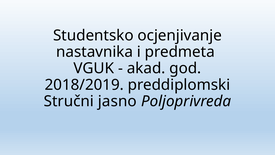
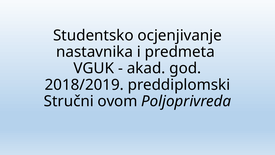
jasno: jasno -> ovom
